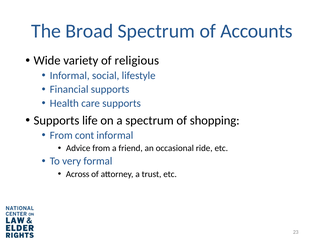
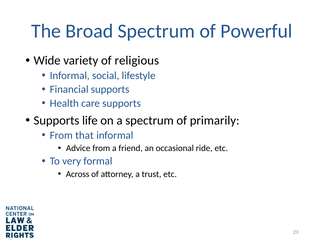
Accounts: Accounts -> Powerful
shopping: shopping -> primarily
cont: cont -> that
